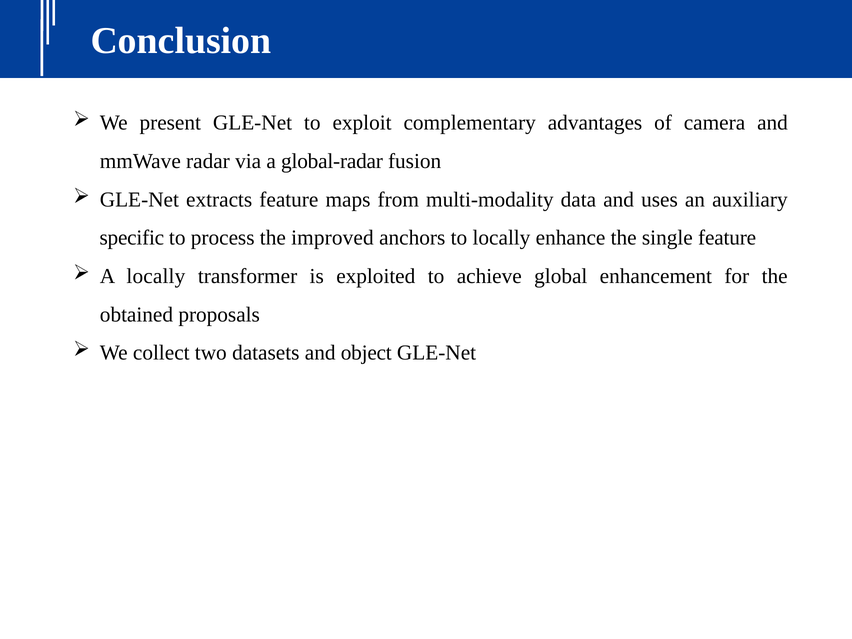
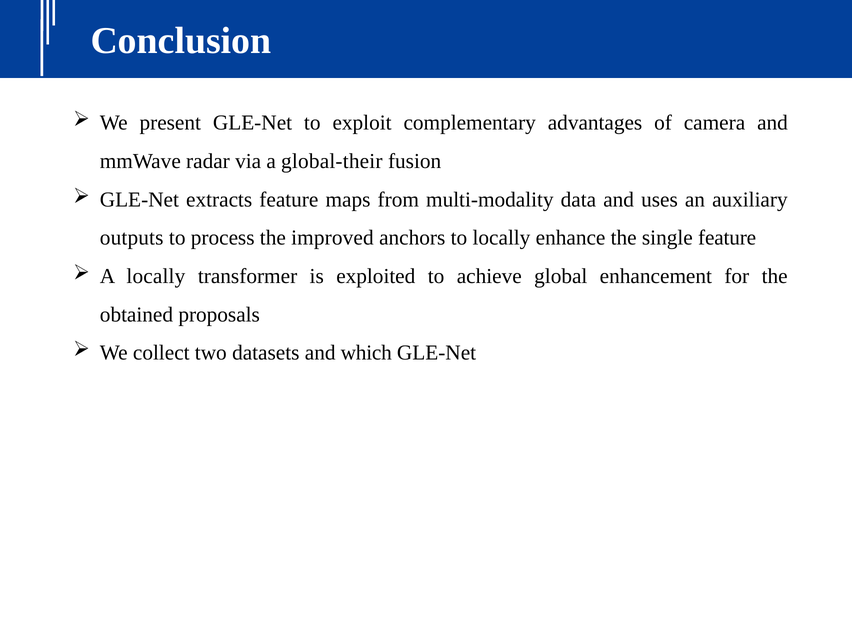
global-radar: global-radar -> global-their
specific: specific -> outputs
object: object -> which
